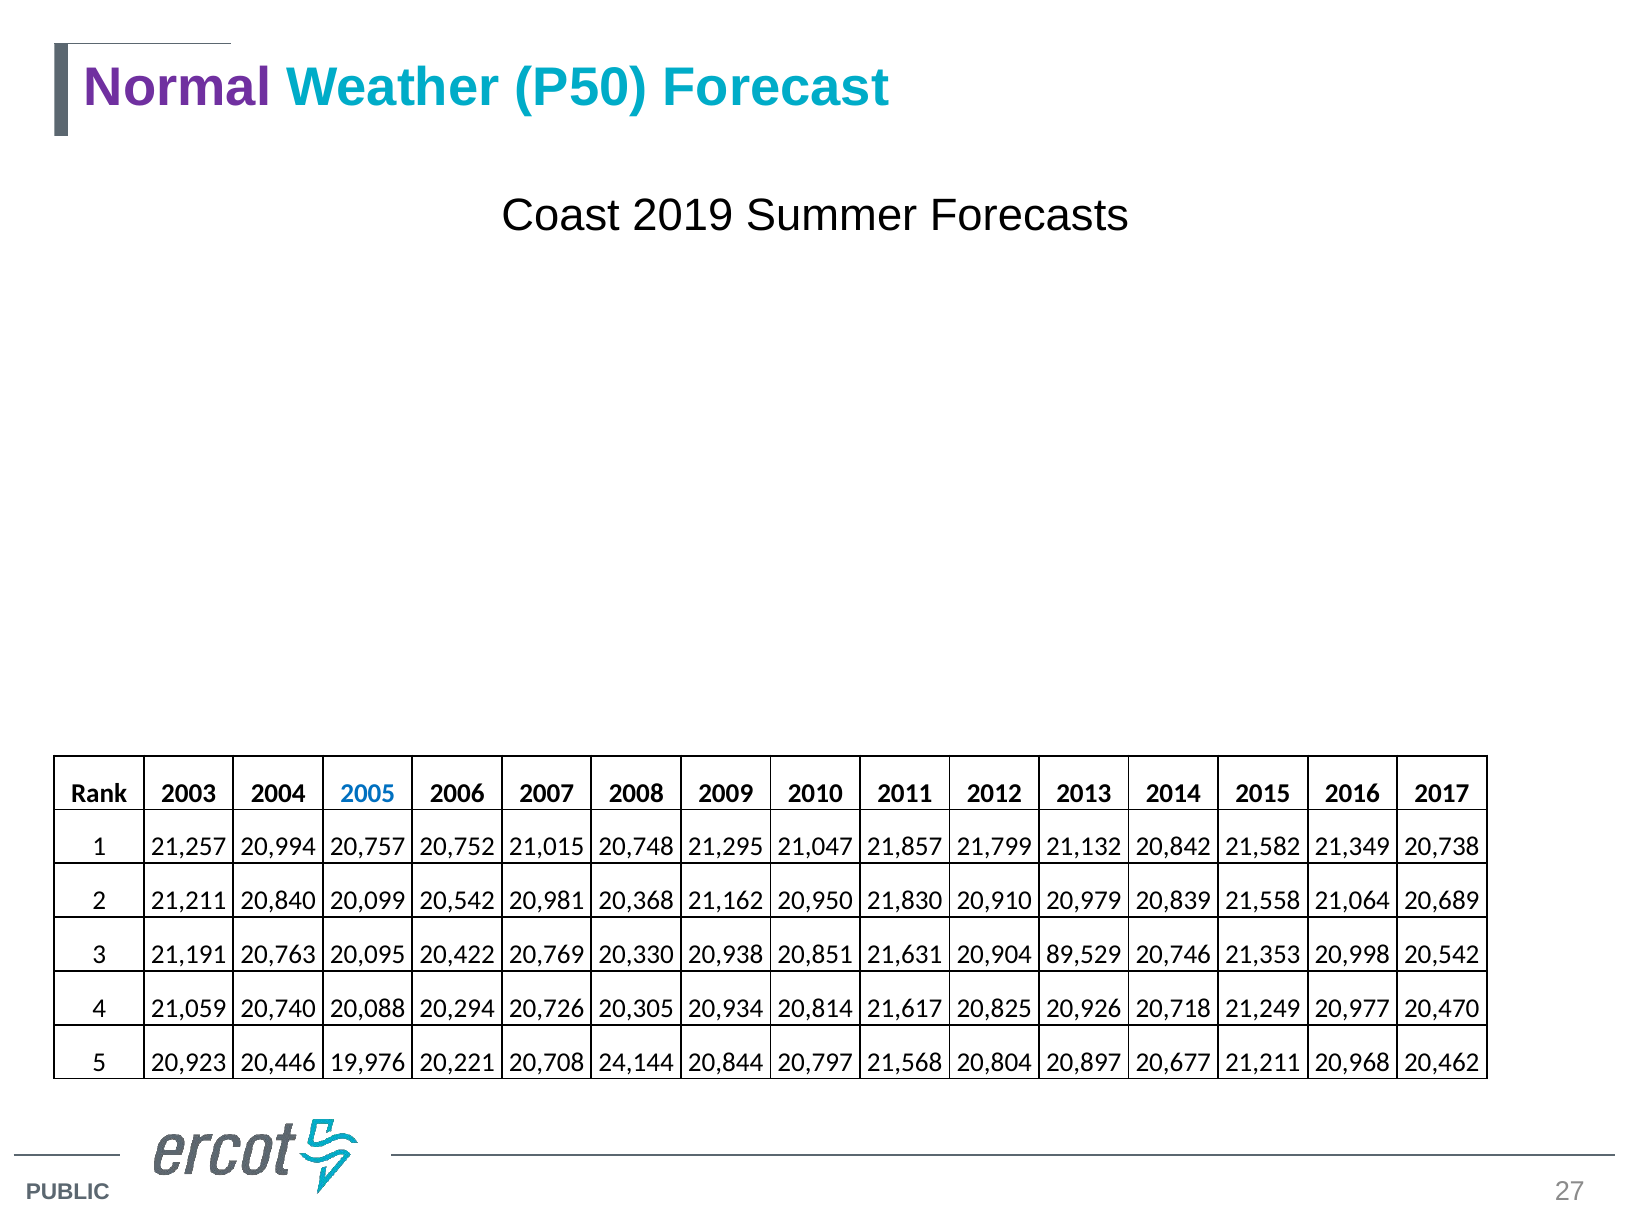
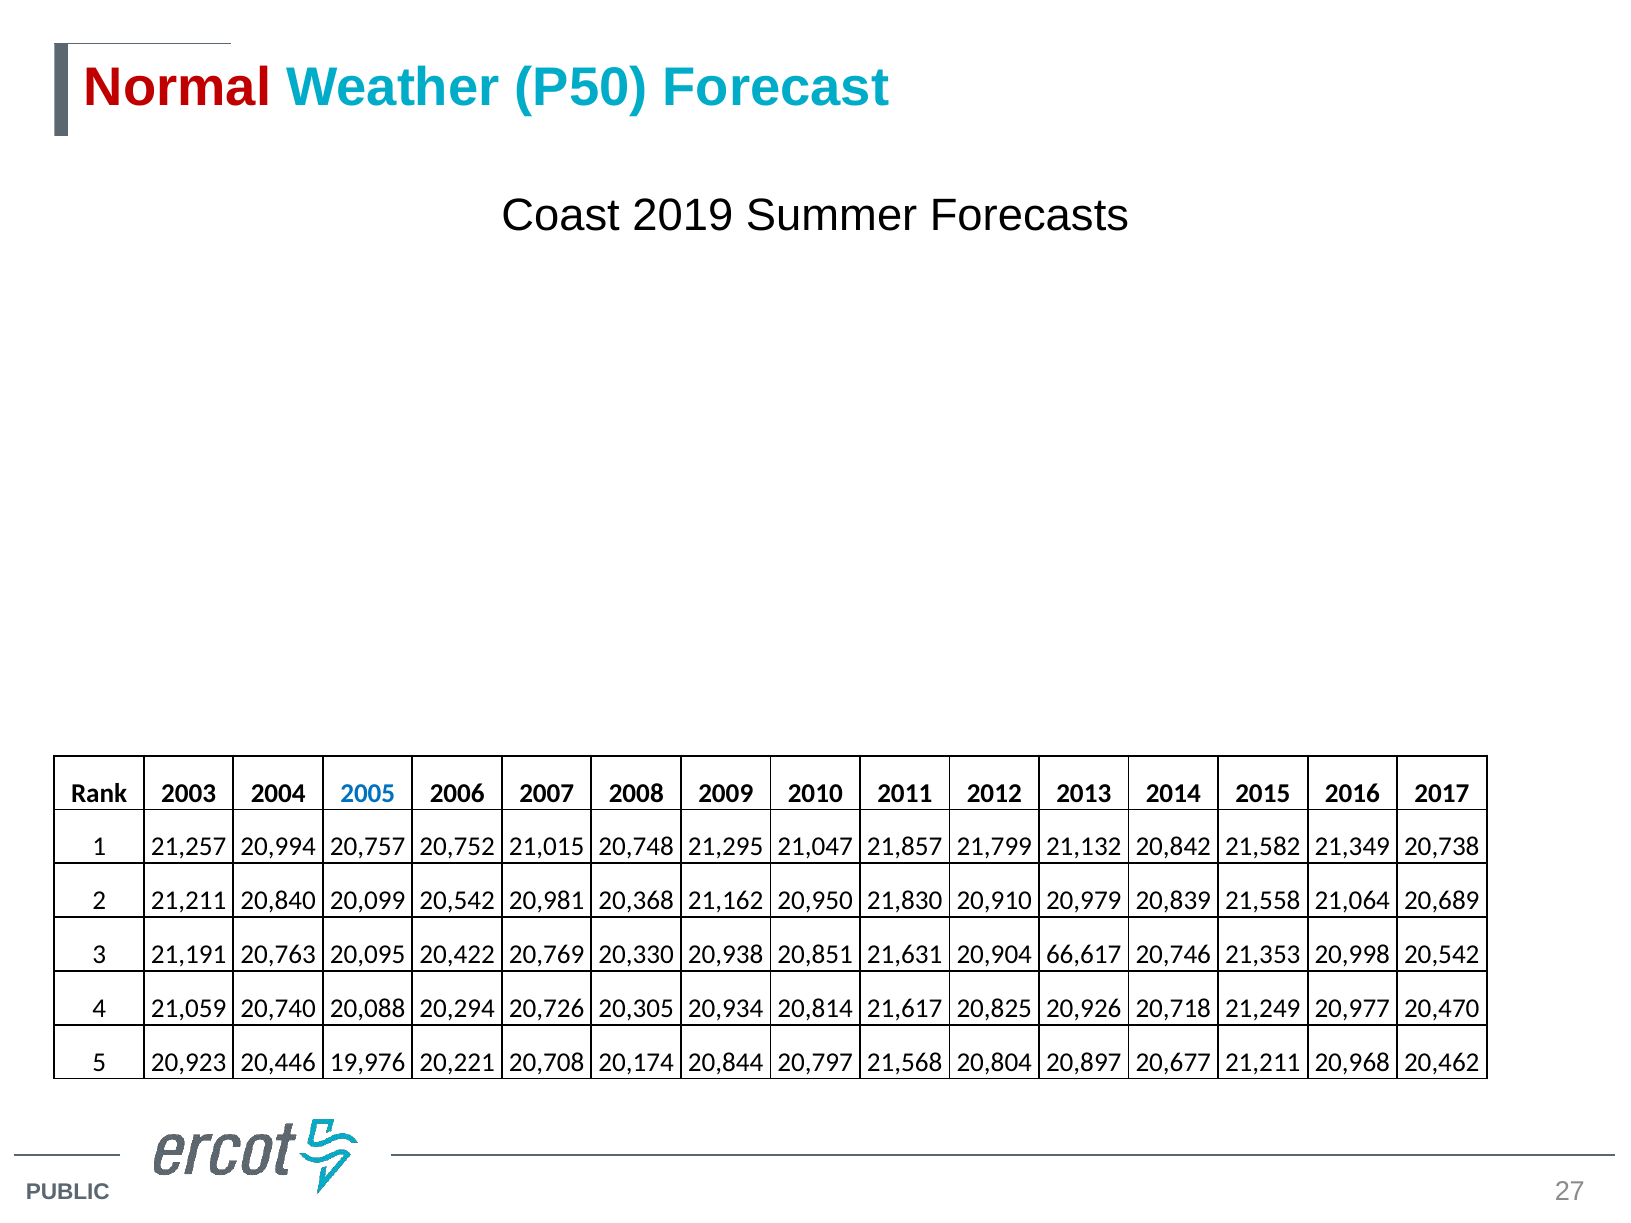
Normal colour: purple -> red
89,529: 89,529 -> 66,617
24,144: 24,144 -> 20,174
